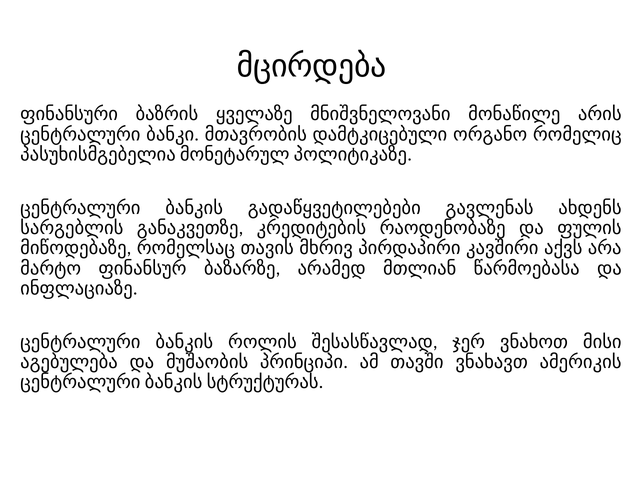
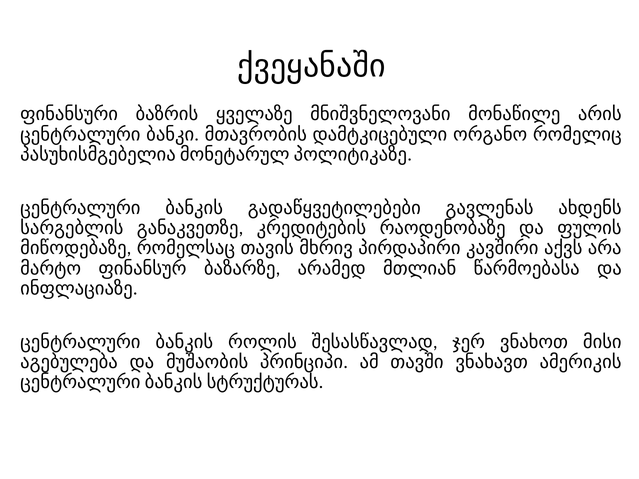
მცირდება: მცირდება -> ქვეყანაში
